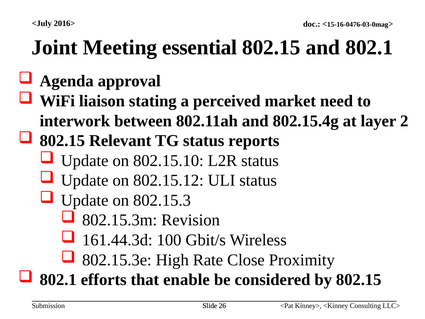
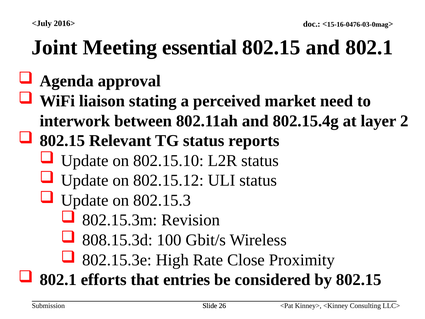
161.44.3d: 161.44.3d -> 808.15.3d
enable: enable -> entries
